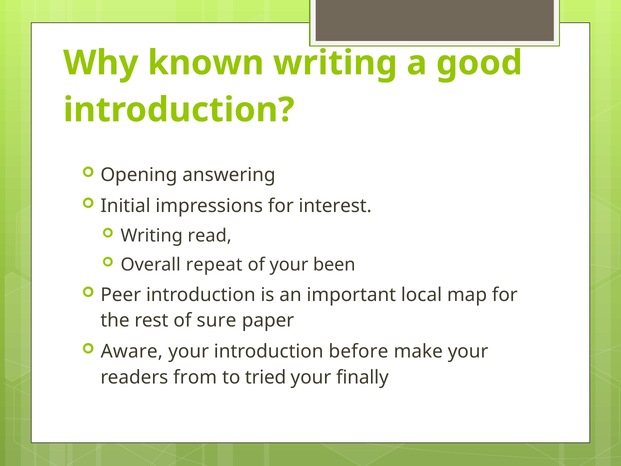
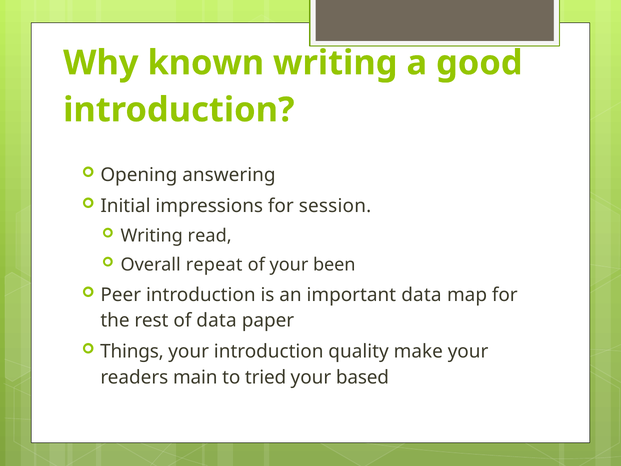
interest: interest -> session
important local: local -> data
of sure: sure -> data
Aware: Aware -> Things
before: before -> quality
from: from -> main
finally: finally -> based
